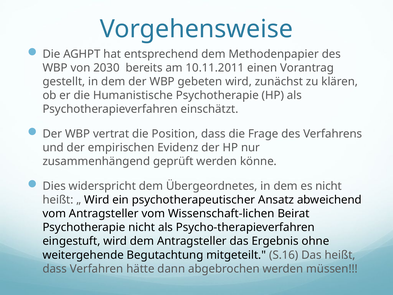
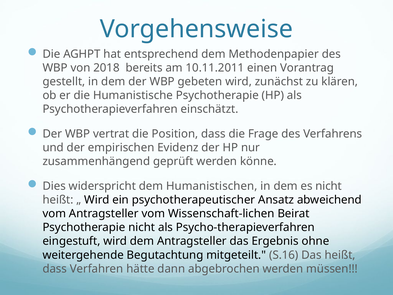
2030: 2030 -> 2018
Übergeordnetes: Übergeordnetes -> Humanistischen
